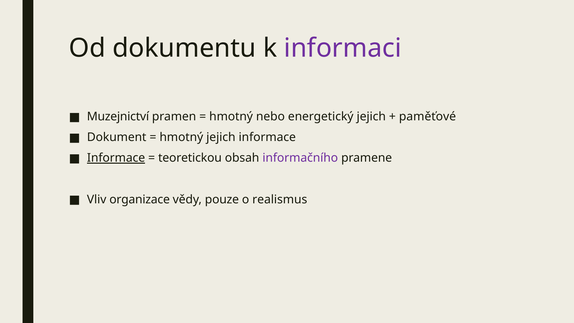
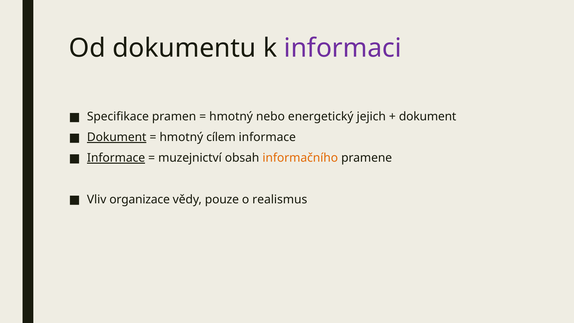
Muzejnictví: Muzejnictví -> Specifikace
paměťové at (428, 117): paměťové -> dokument
Dokument at (117, 137) underline: none -> present
hmotný jejich: jejich -> cílem
teoretickou: teoretickou -> muzejnictví
informačního colour: purple -> orange
